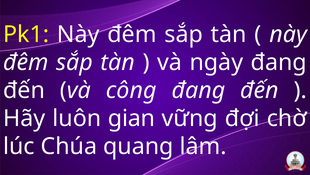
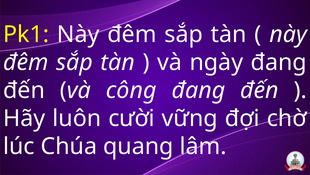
gian: gian -> cười
